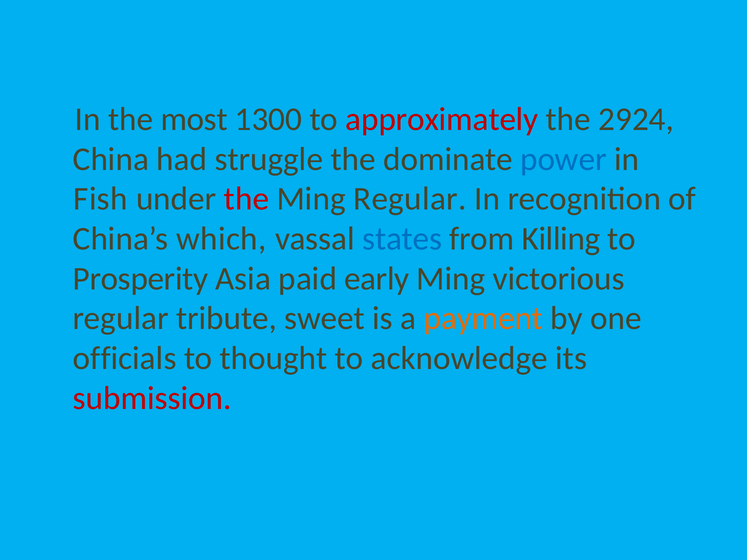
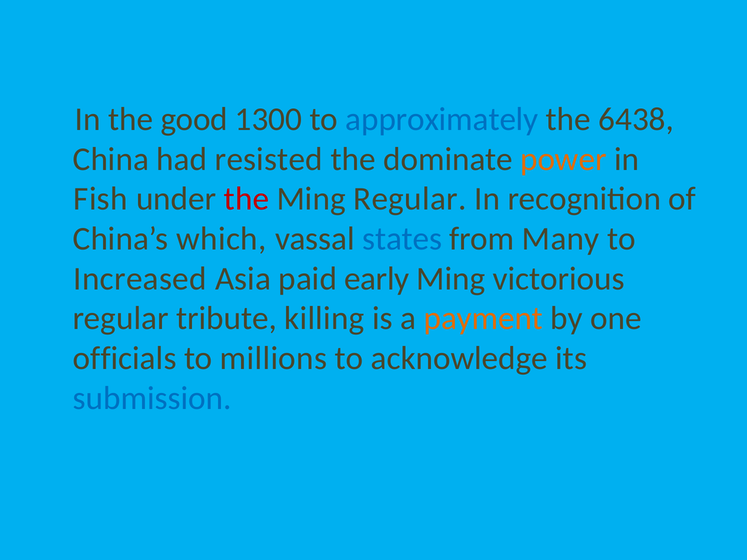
most: most -> good
approximately colour: red -> blue
2924: 2924 -> 6438
struggle: struggle -> resisted
power colour: blue -> orange
Killing: Killing -> Many
Prosperity: Prosperity -> Increased
sweet: sweet -> killing
thought: thought -> millions
submission colour: red -> blue
